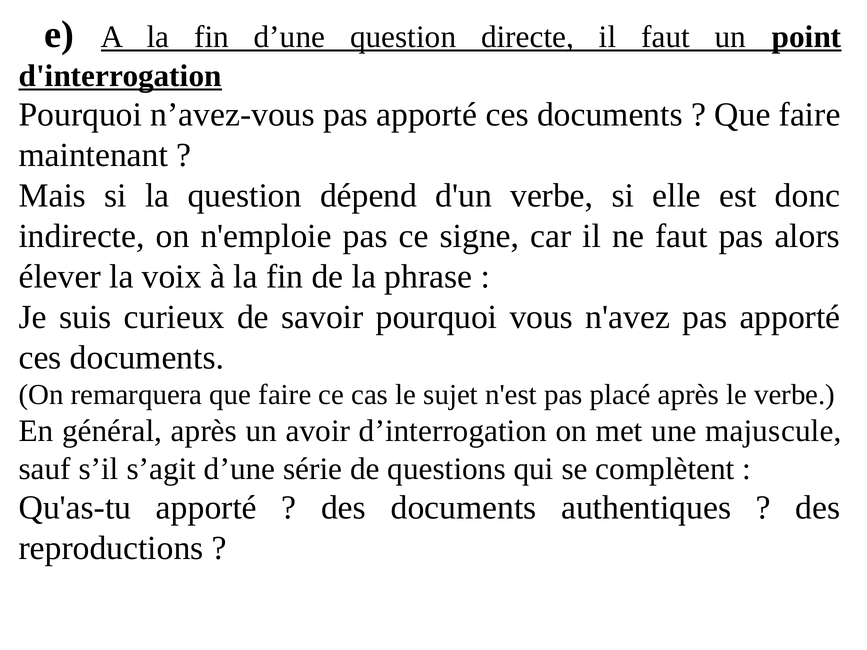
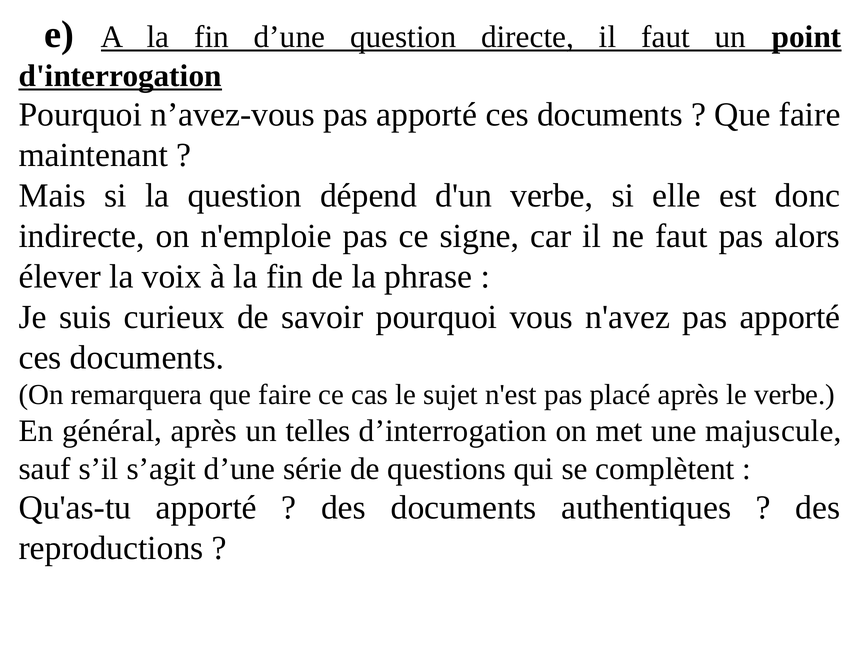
avoir: avoir -> telles
